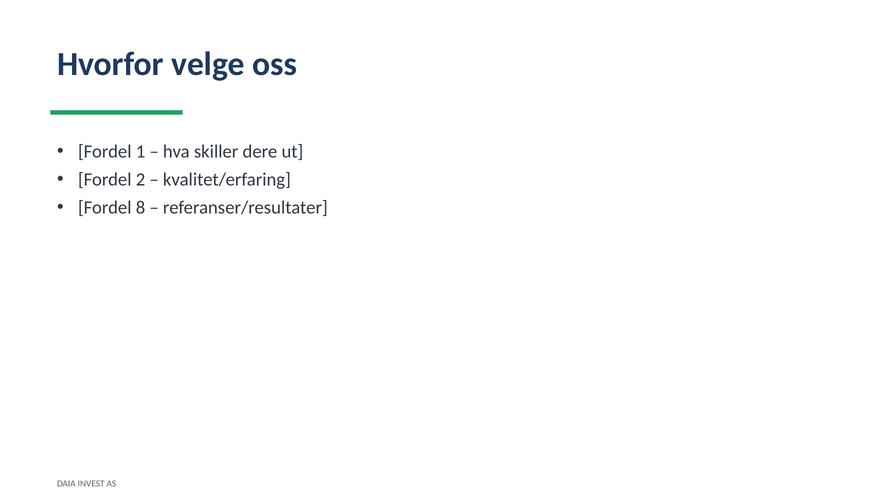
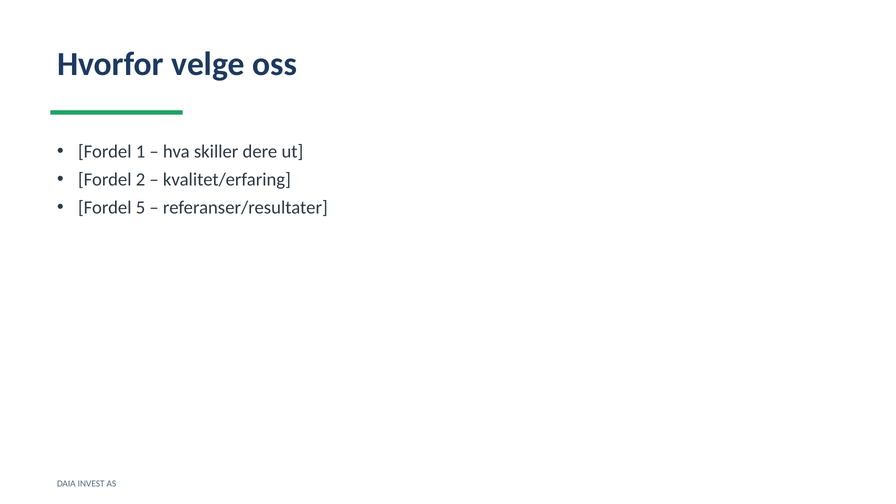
8: 8 -> 5
